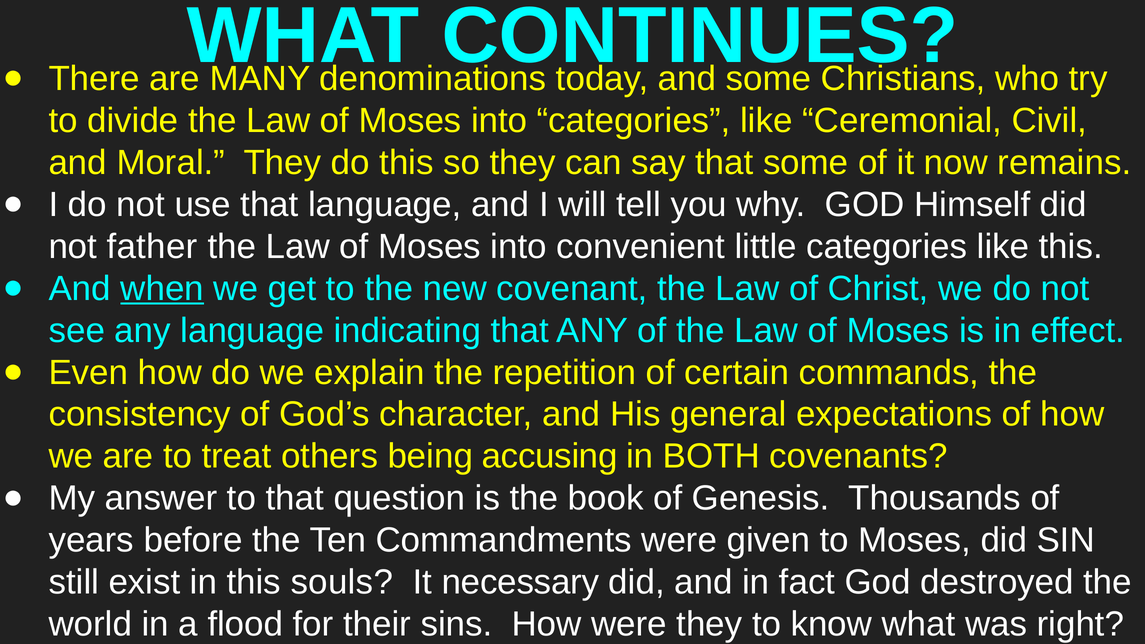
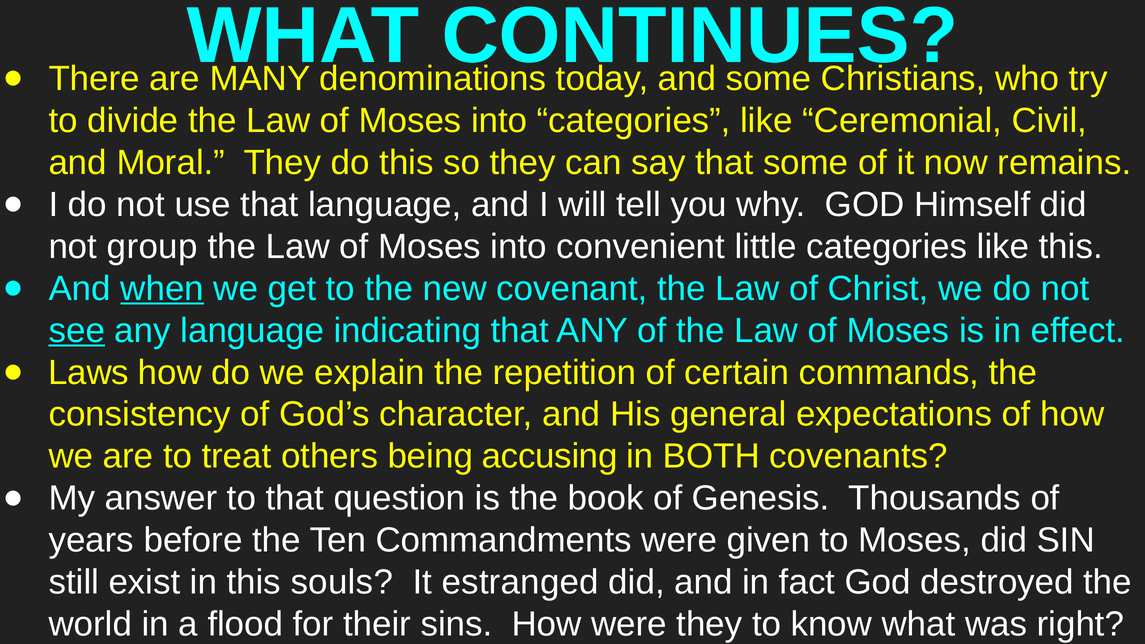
father: father -> group
see underline: none -> present
Even: Even -> Laws
necessary: necessary -> estranged
